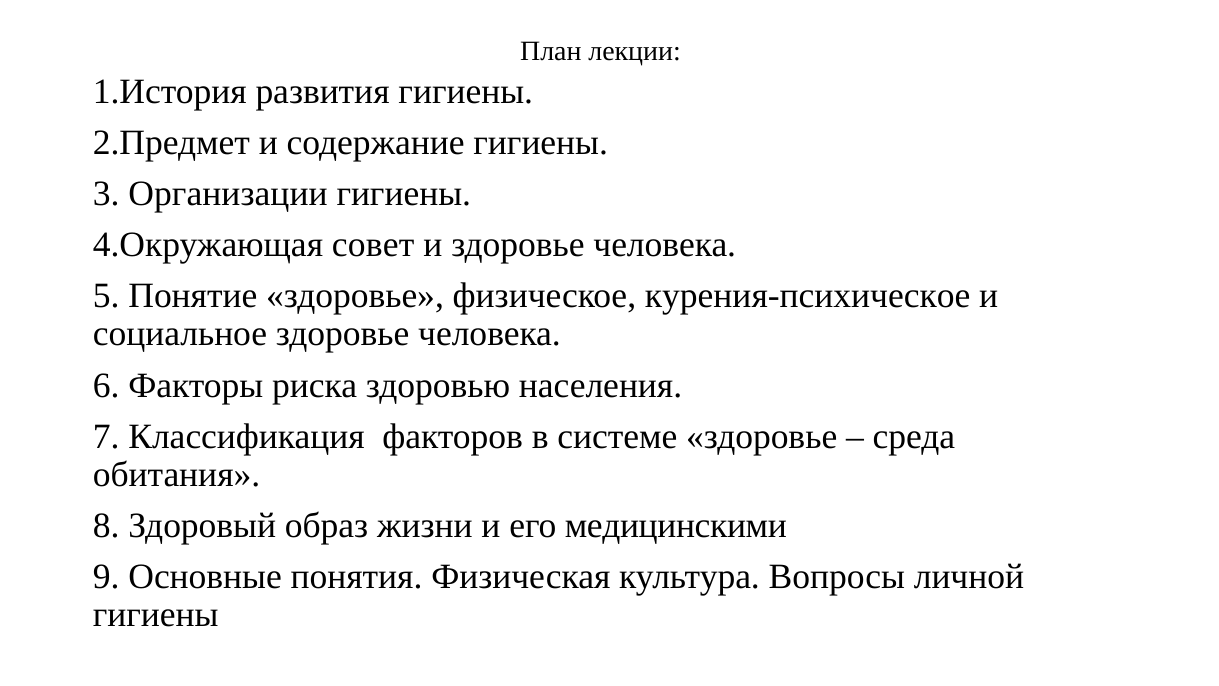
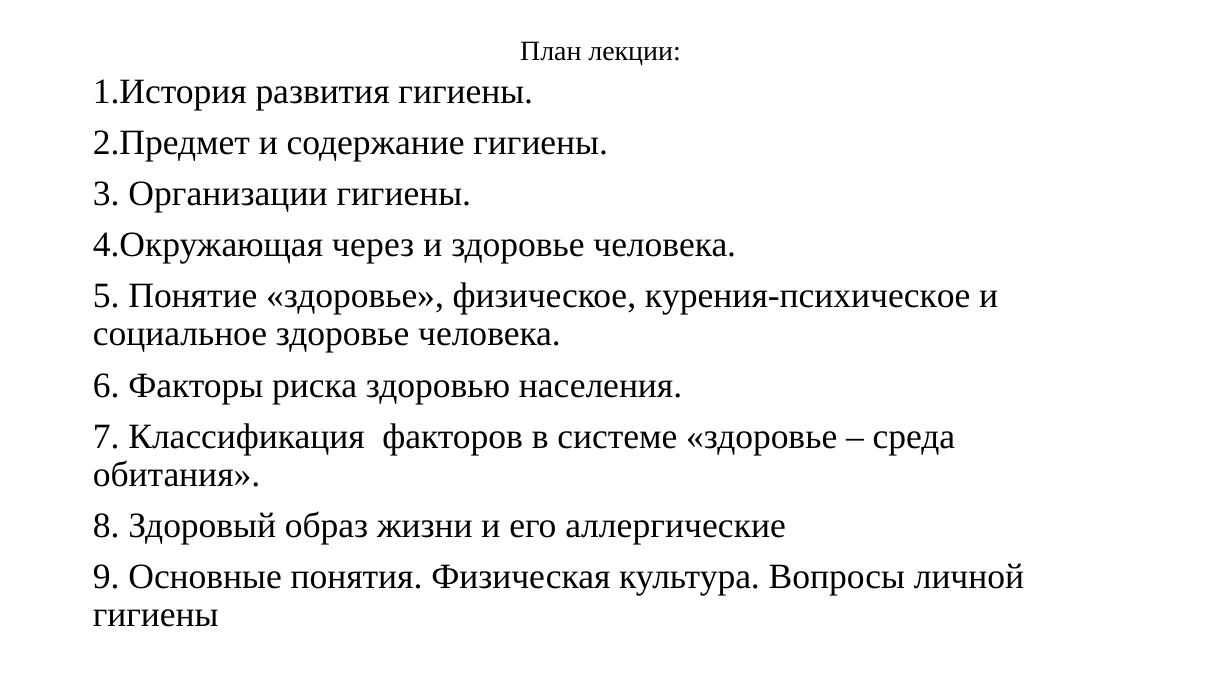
совет: совет -> через
медицинскими: медицинскими -> аллергические
